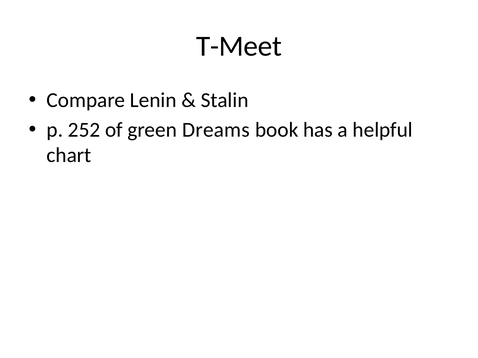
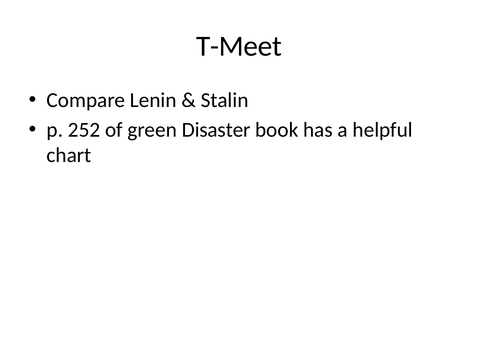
Dreams: Dreams -> Disaster
